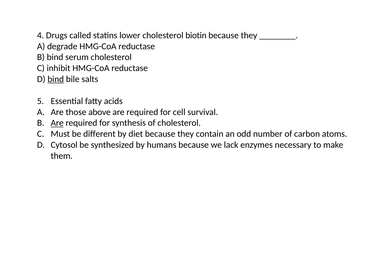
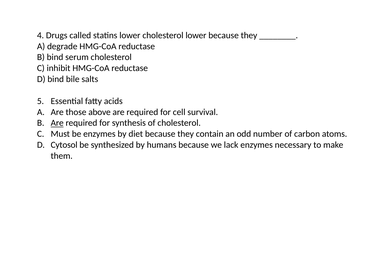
cholesterol biotin: biotin -> lower
bind at (56, 79) underline: present -> none
be different: different -> enzymes
